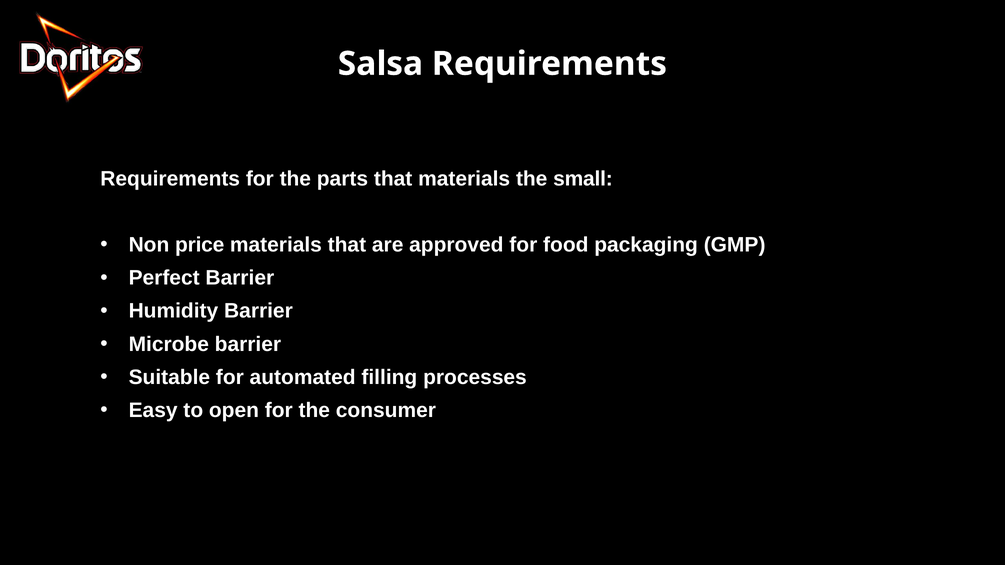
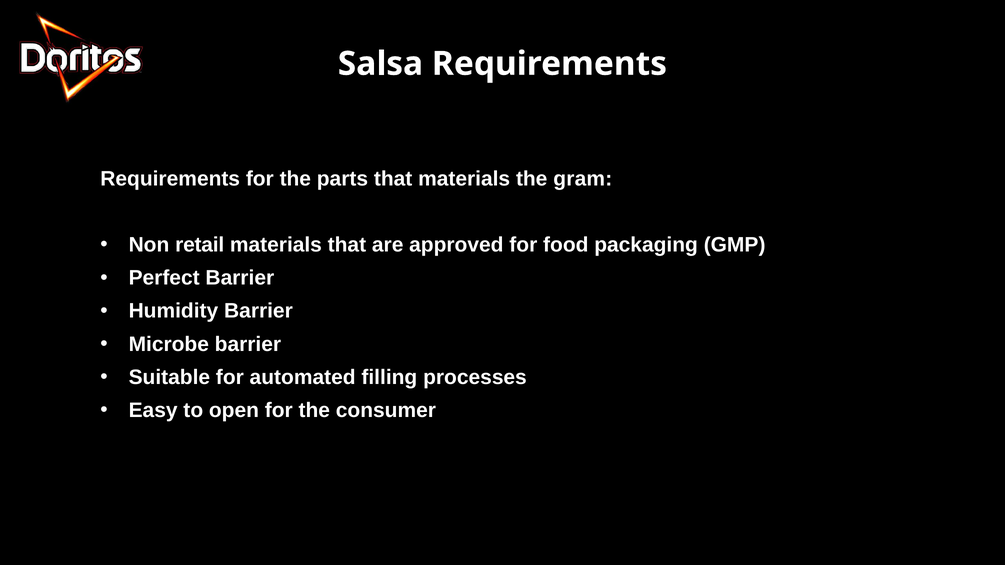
small: small -> gram
price: price -> retail
